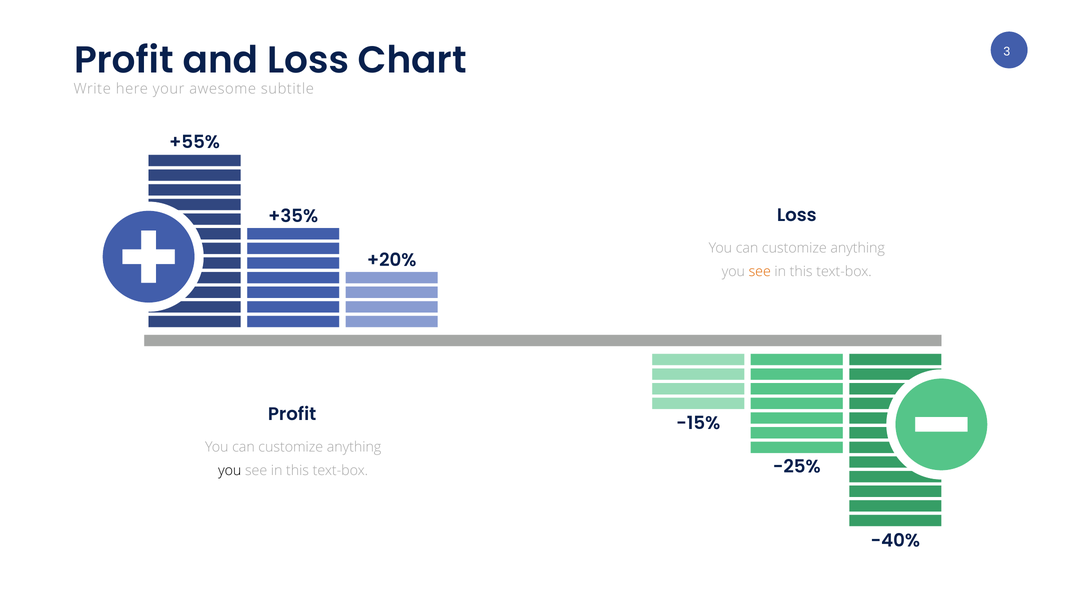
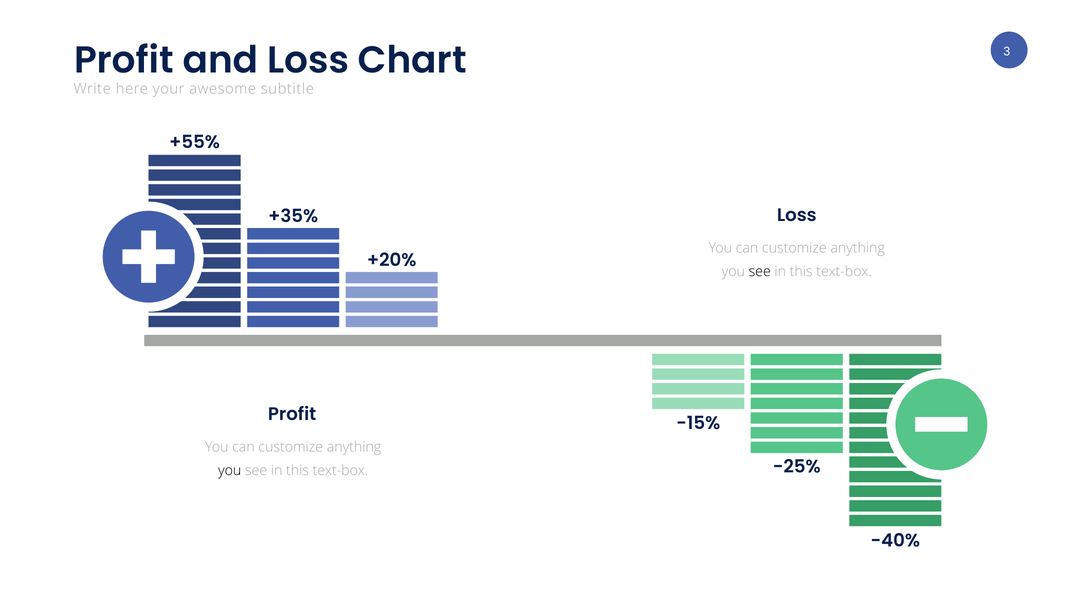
see at (760, 272) colour: orange -> black
